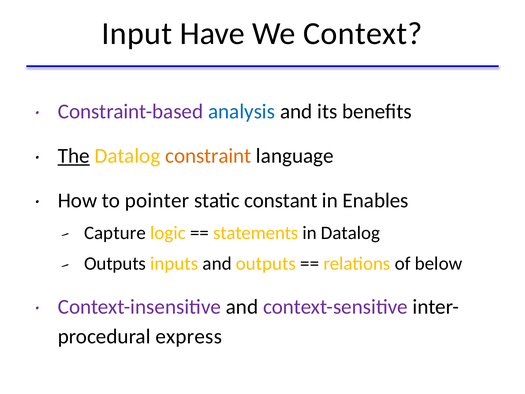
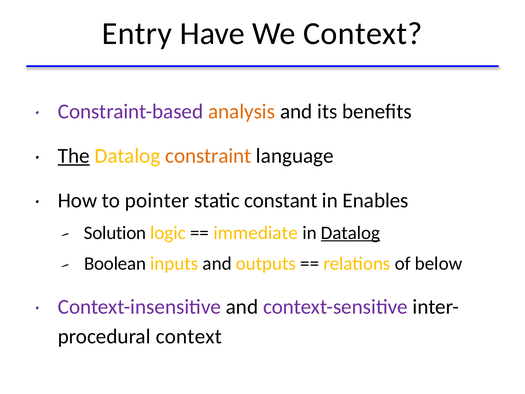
Input: Input -> Entry
analysis colour: blue -> orange
Capture: Capture -> Solution
statements: statements -> immediate
Datalog at (350, 233) underline: none -> present
Outputs at (115, 264): Outputs -> Boolean
express at (189, 336): express -> context
